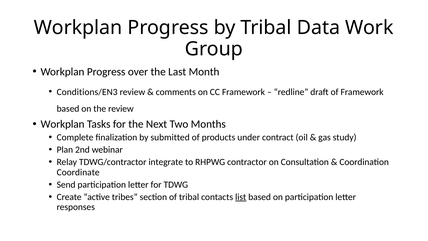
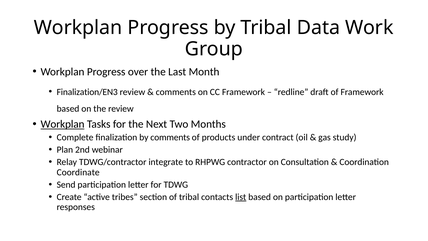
Conditions/EN3: Conditions/EN3 -> Finalization/EN3
Workplan at (63, 124) underline: none -> present
by submitted: submitted -> comments
